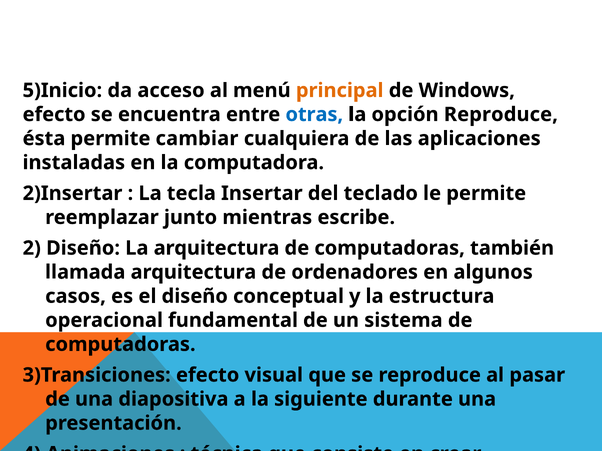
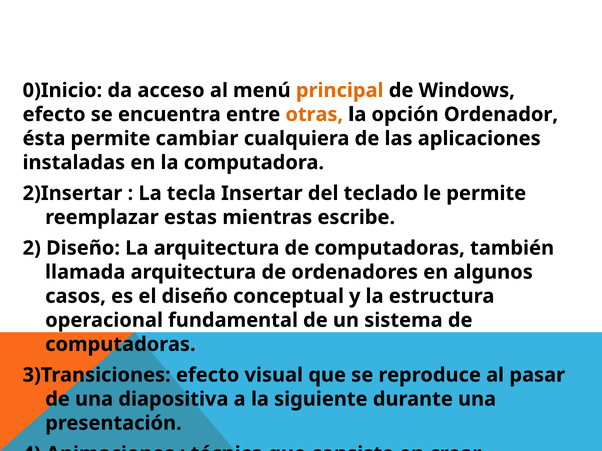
5)Inicio: 5)Inicio -> 0)Inicio
otras colour: blue -> orange
opción Reproduce: Reproduce -> Ordenador
junto: junto -> estas
